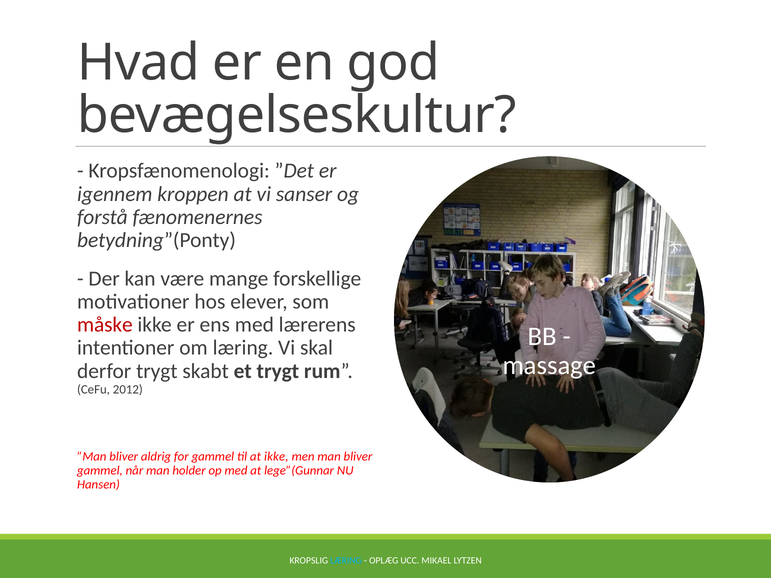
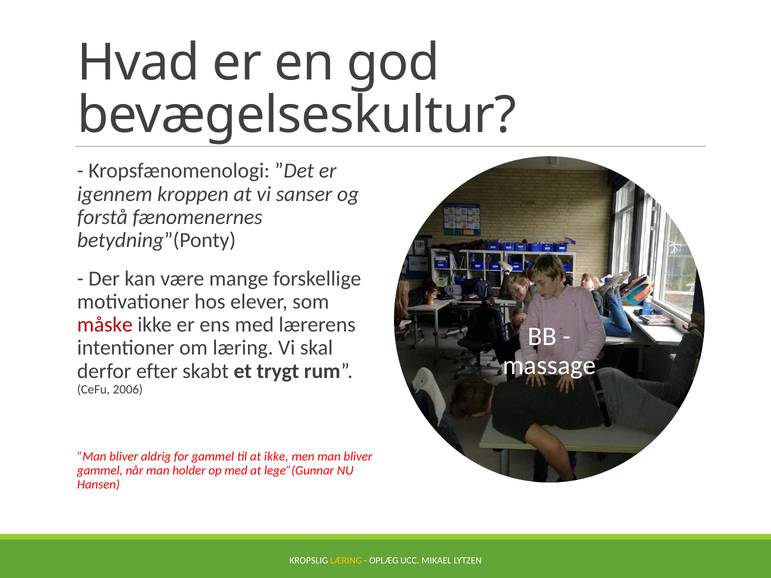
derfor trygt: trygt -> efter
2012: 2012 -> 2006
LÆRING at (346, 561) colour: light blue -> yellow
